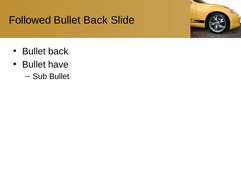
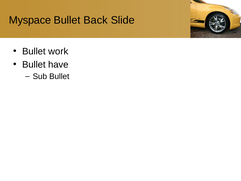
Followed: Followed -> Myspace
back at (58, 51): back -> work
